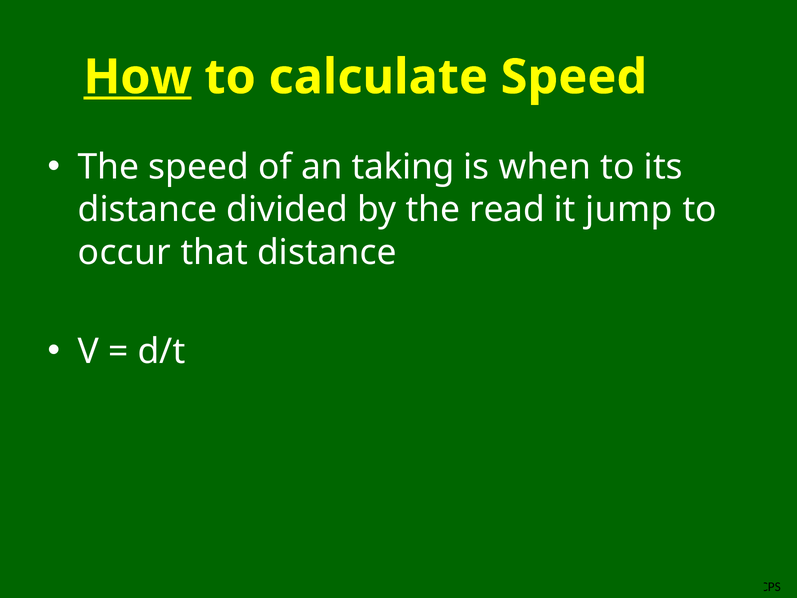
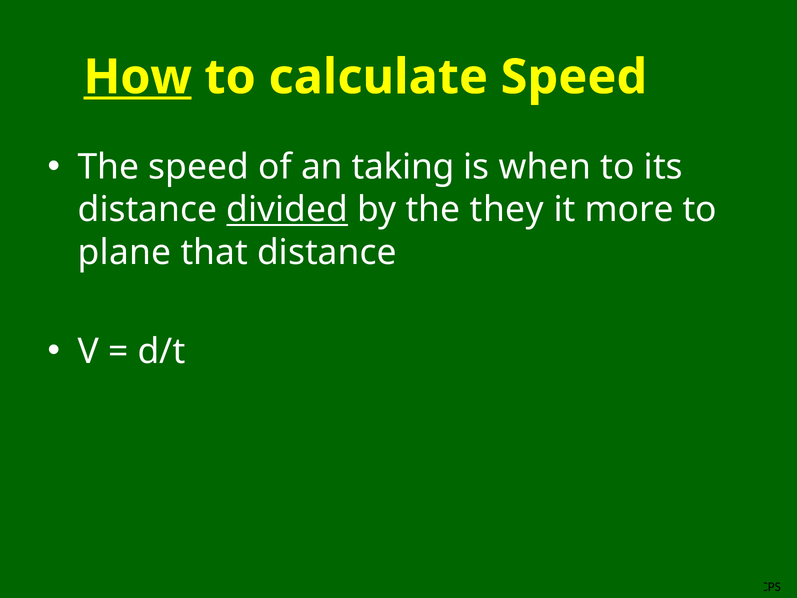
divided underline: none -> present
read: read -> they
jump: jump -> more
occur: occur -> plane
